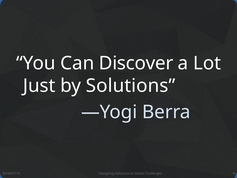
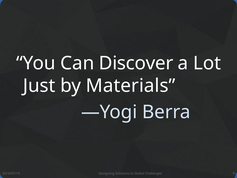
by Solutions: Solutions -> Materials
